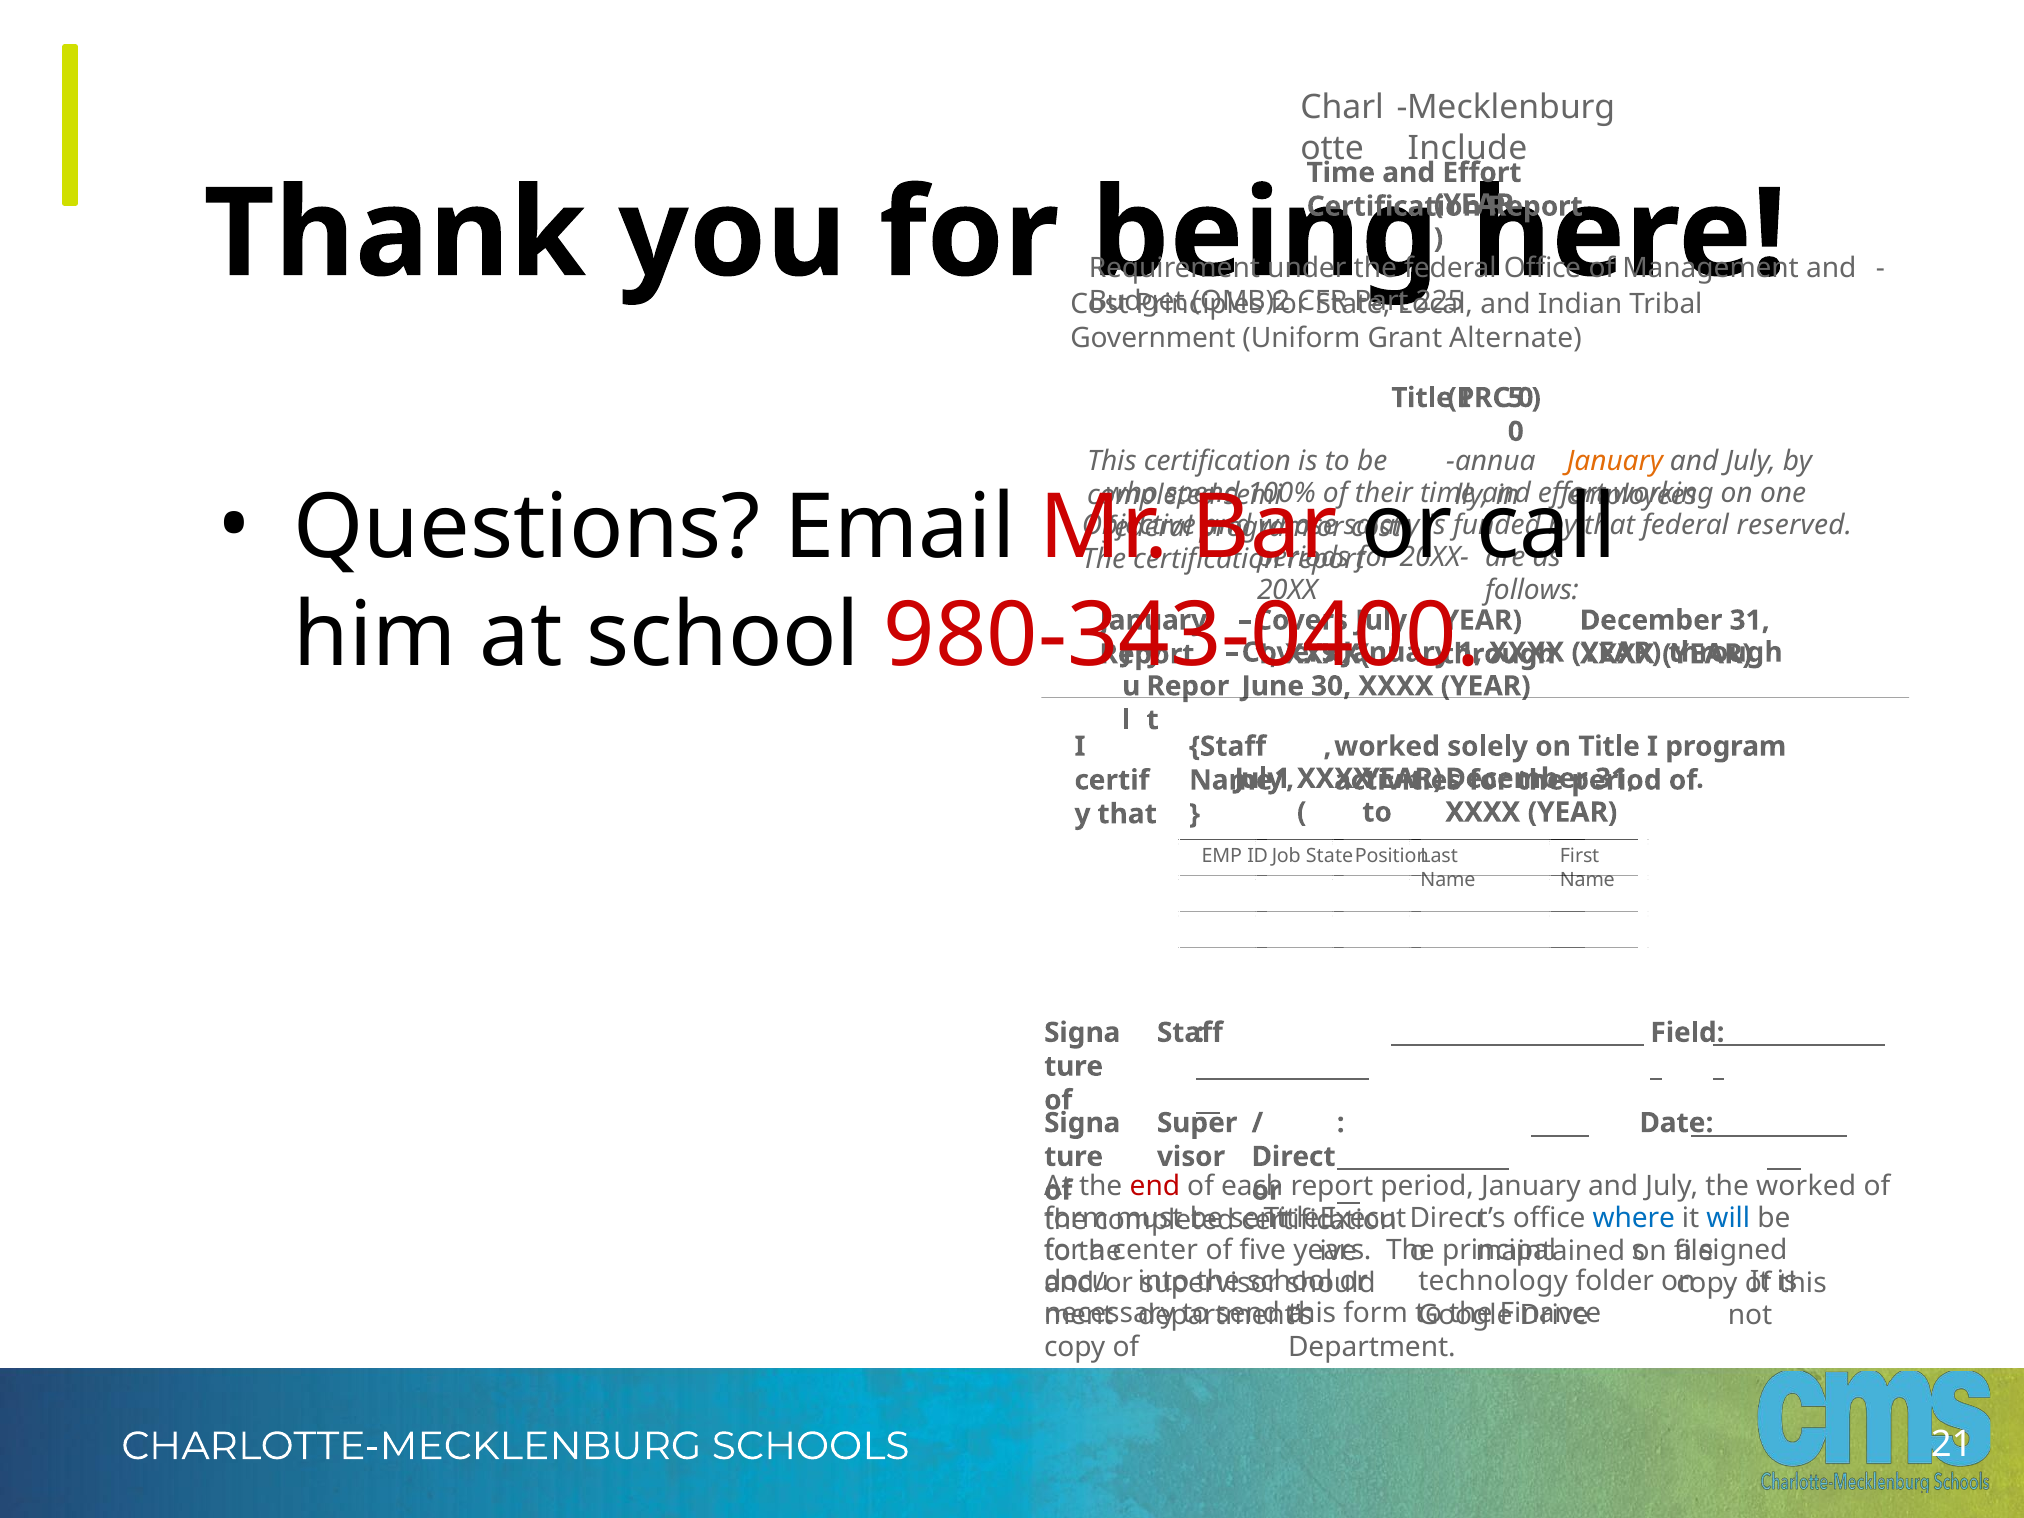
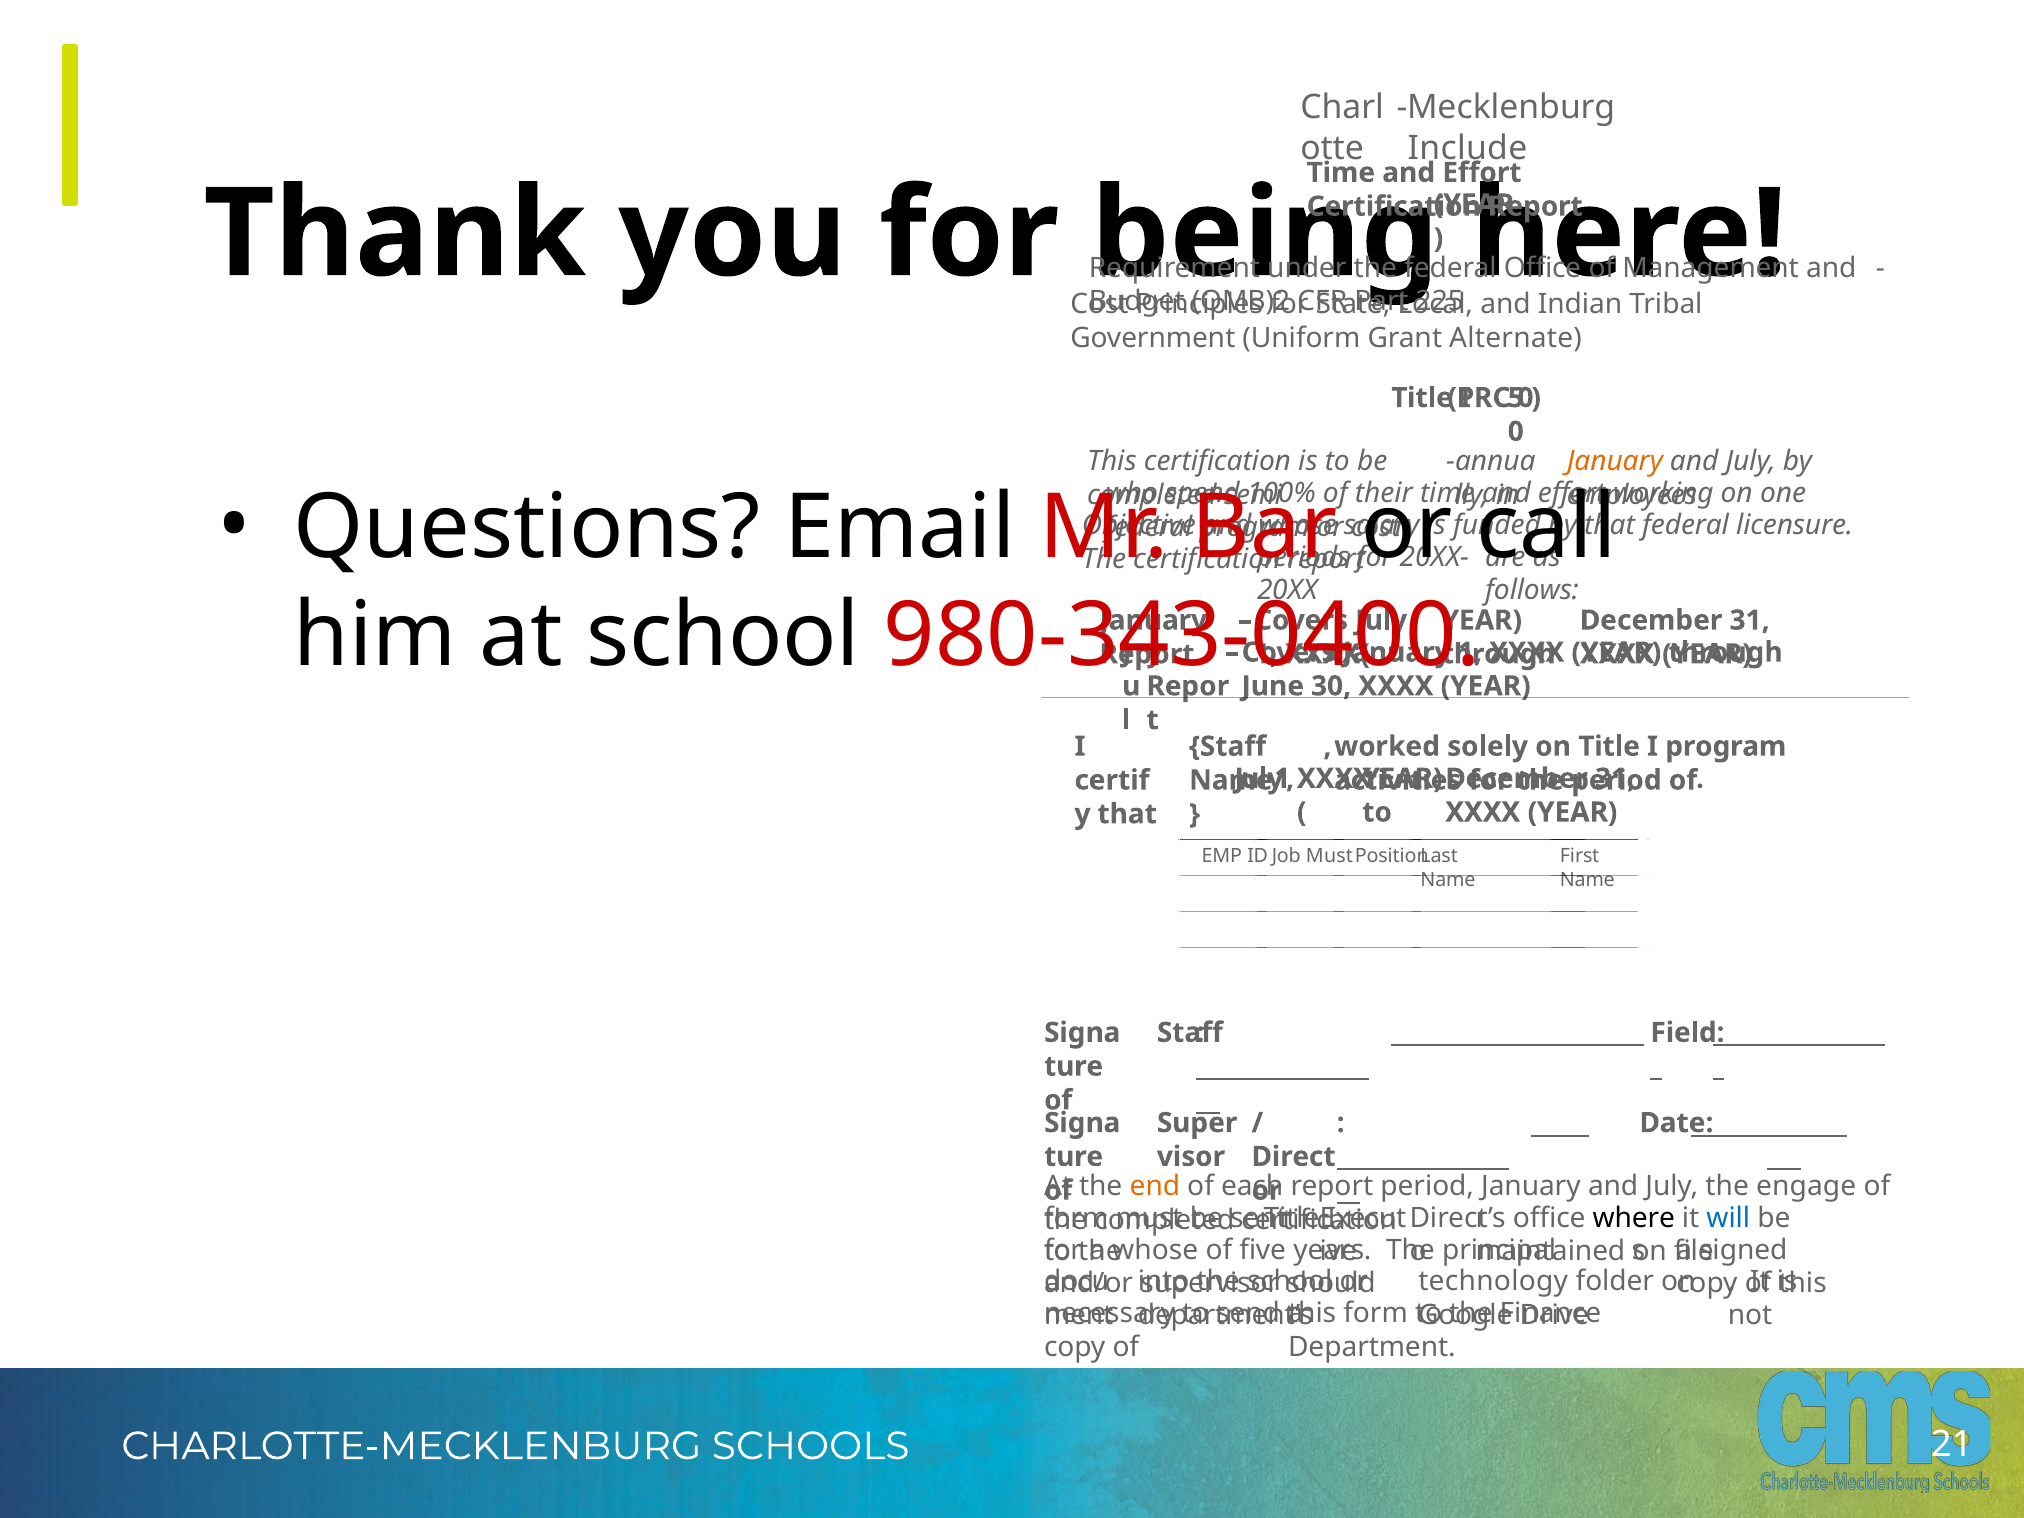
reserved: reserved -> licensure
Job State: State -> Must
end colour: red -> orange
the worked: worked -> engage
where colour: blue -> black
center at (1155, 1250): center -> whose
